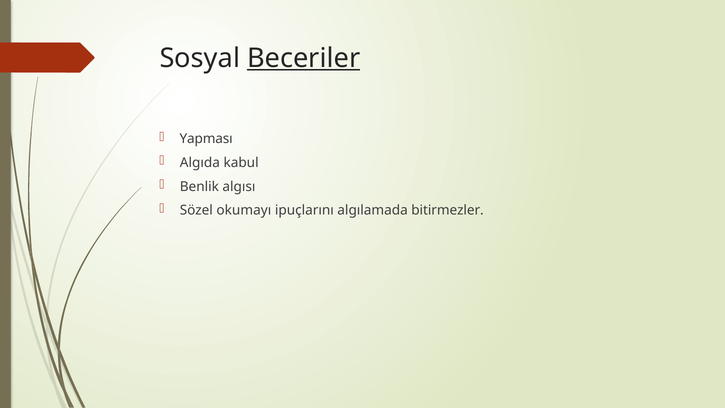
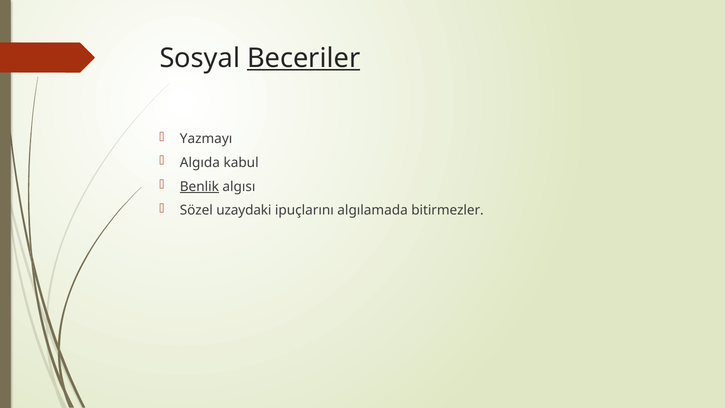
Yapması: Yapması -> Yazmayı
Benlik underline: none -> present
okumayı: okumayı -> uzaydaki
